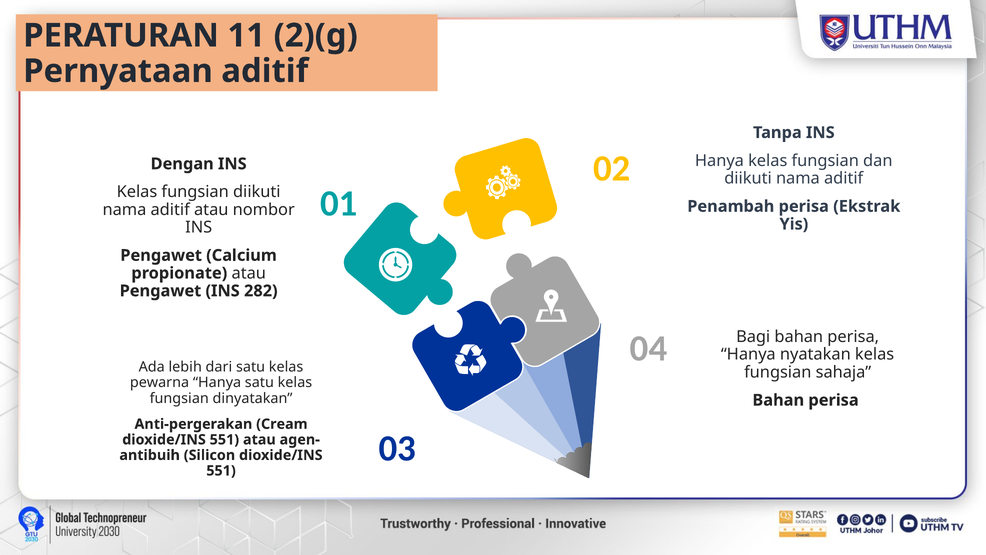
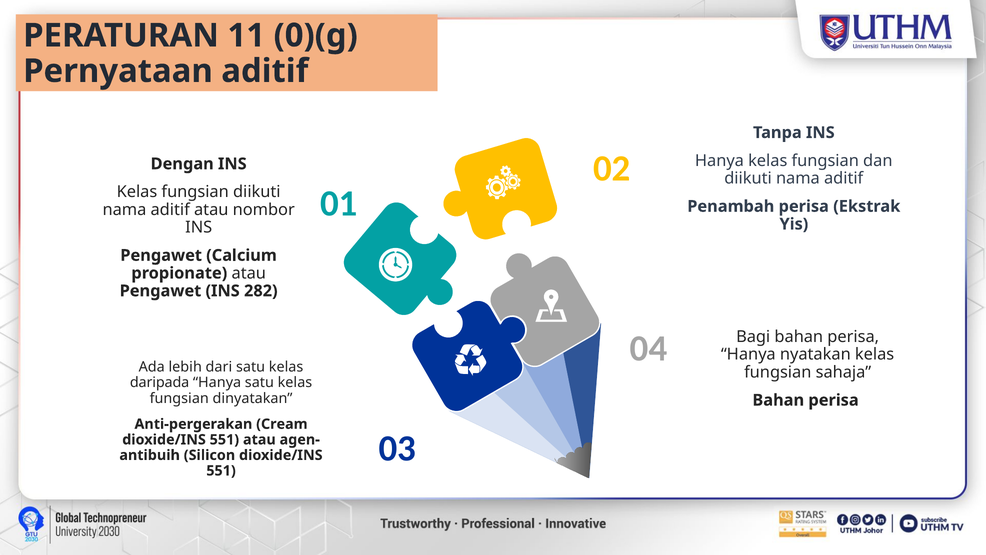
2)(g: 2)(g -> 0)(g
pewarna: pewarna -> daripada
